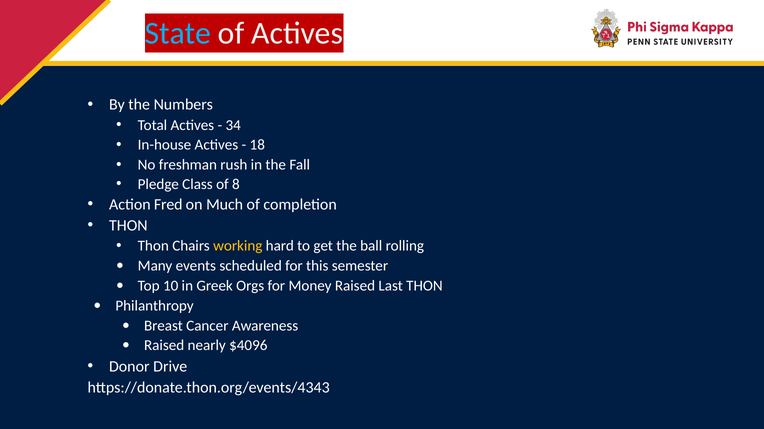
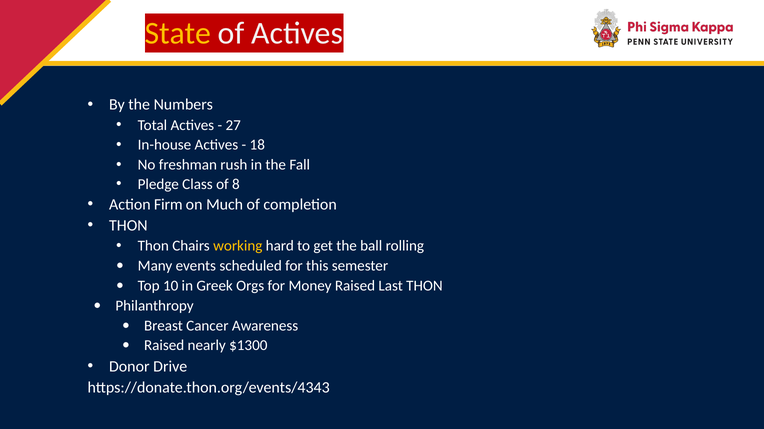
State colour: light blue -> yellow
34: 34 -> 27
Fred: Fred -> Firm
$4096: $4096 -> $1300
